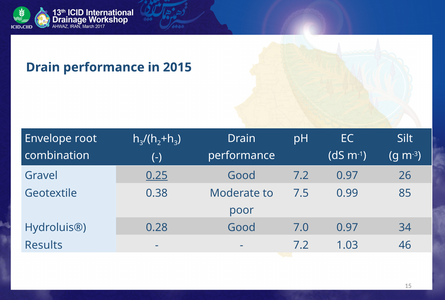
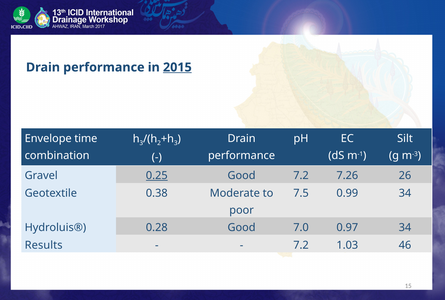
2015 underline: none -> present
root: root -> time
7.2 0.97: 0.97 -> 7.26
0.99 85: 85 -> 34
